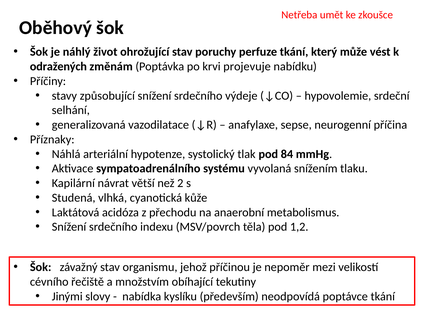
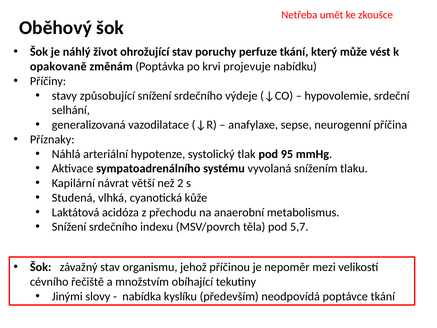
odražených: odražených -> opakovaně
84: 84 -> 95
1,2: 1,2 -> 5,7
